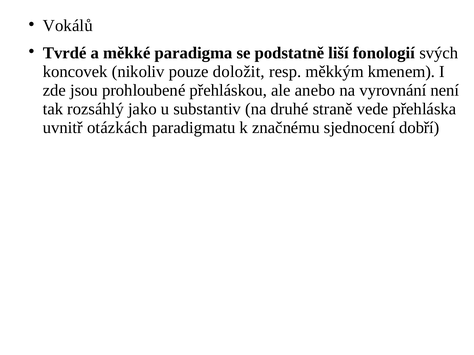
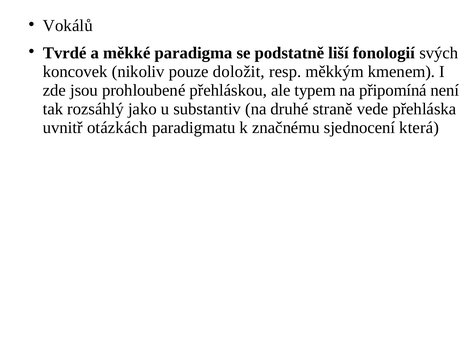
anebo: anebo -> typem
vyrovnání: vyrovnání -> připomíná
dobří: dobří -> která
